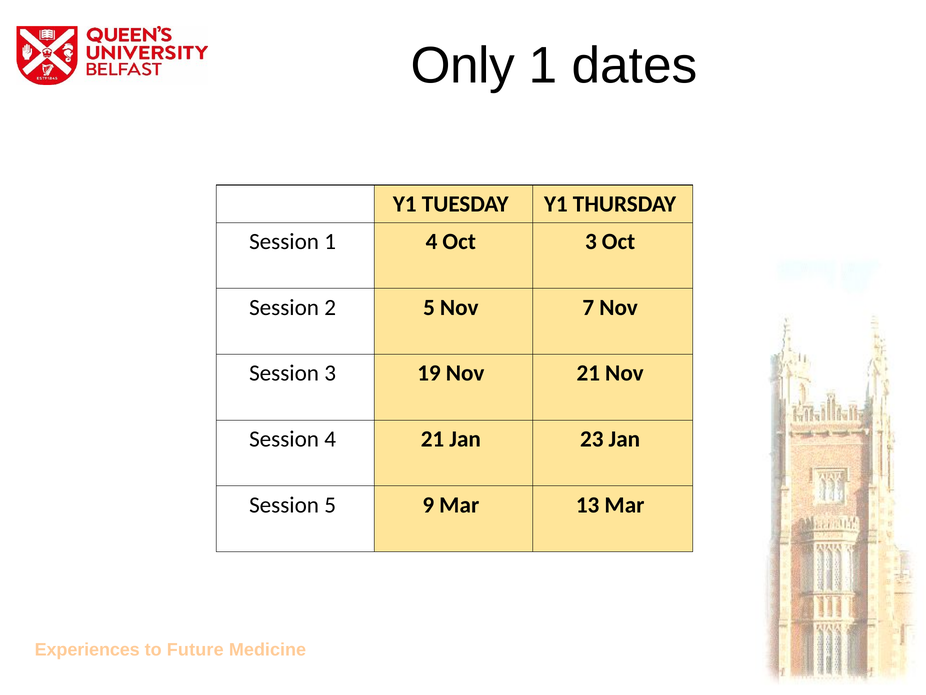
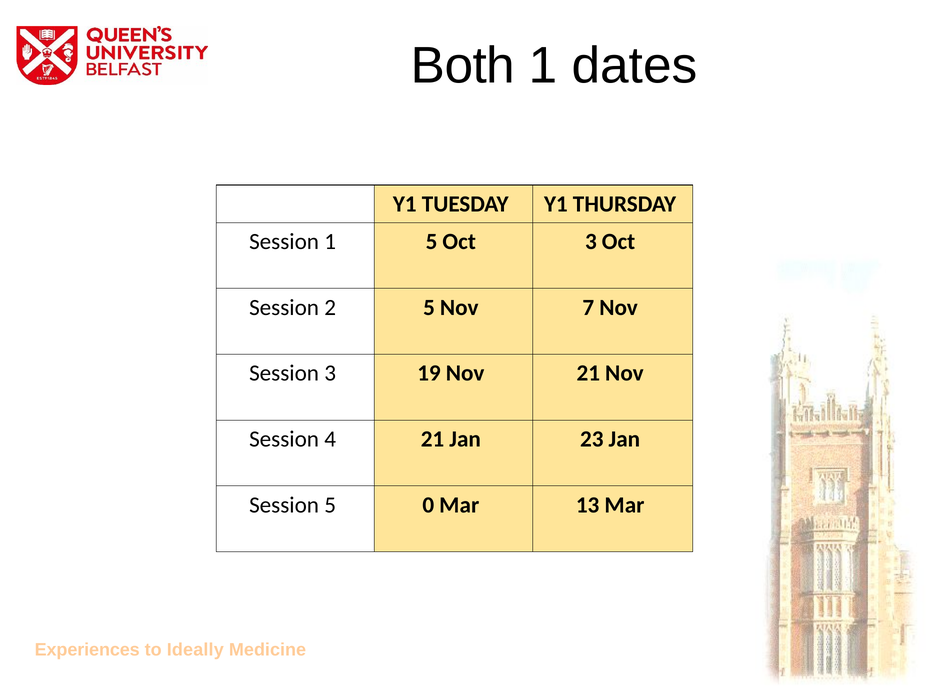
Only: Only -> Both
4 at (432, 241): 4 -> 5
9: 9 -> 0
Future: Future -> Ideally
